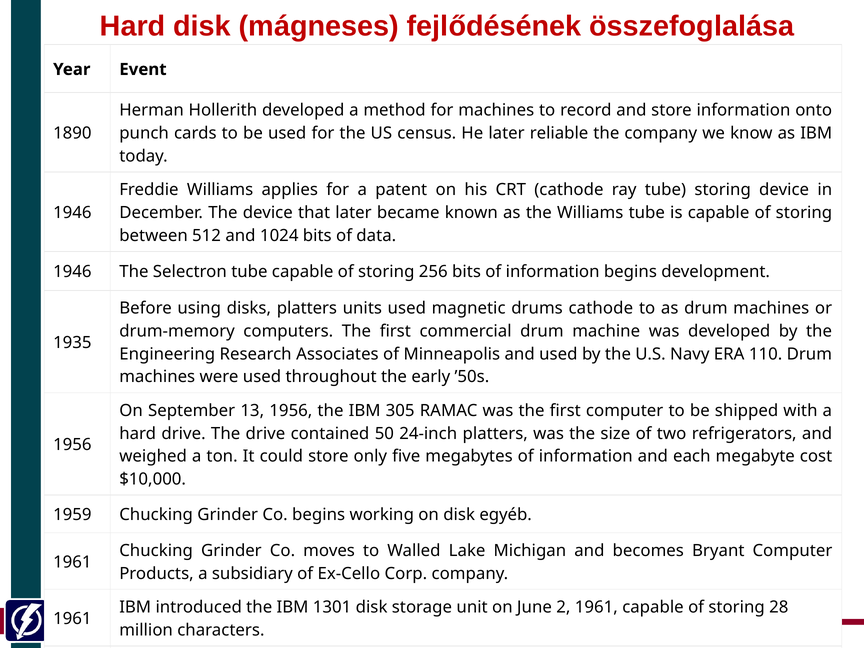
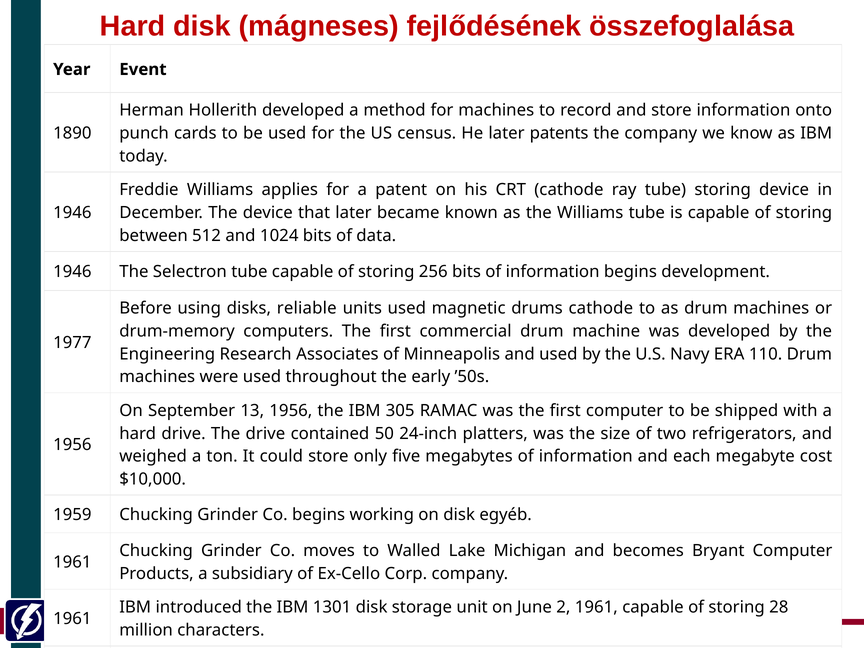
reliable: reliable -> patents
disks platters: platters -> reliable
1935: 1935 -> 1977
